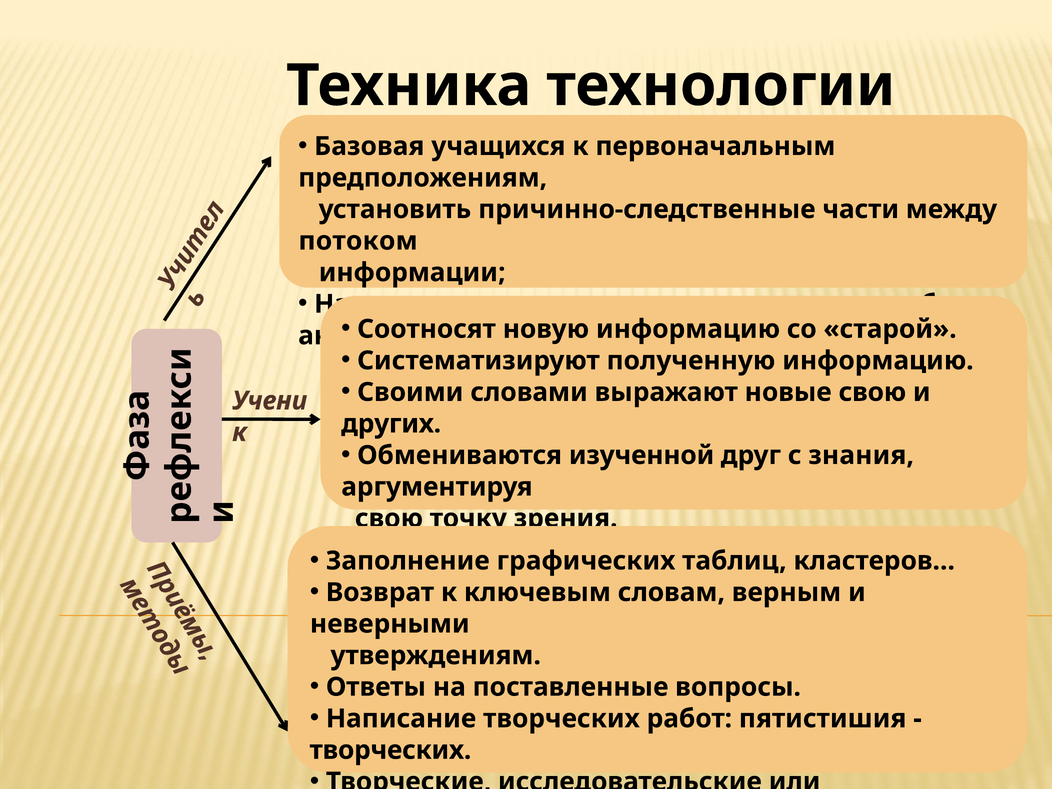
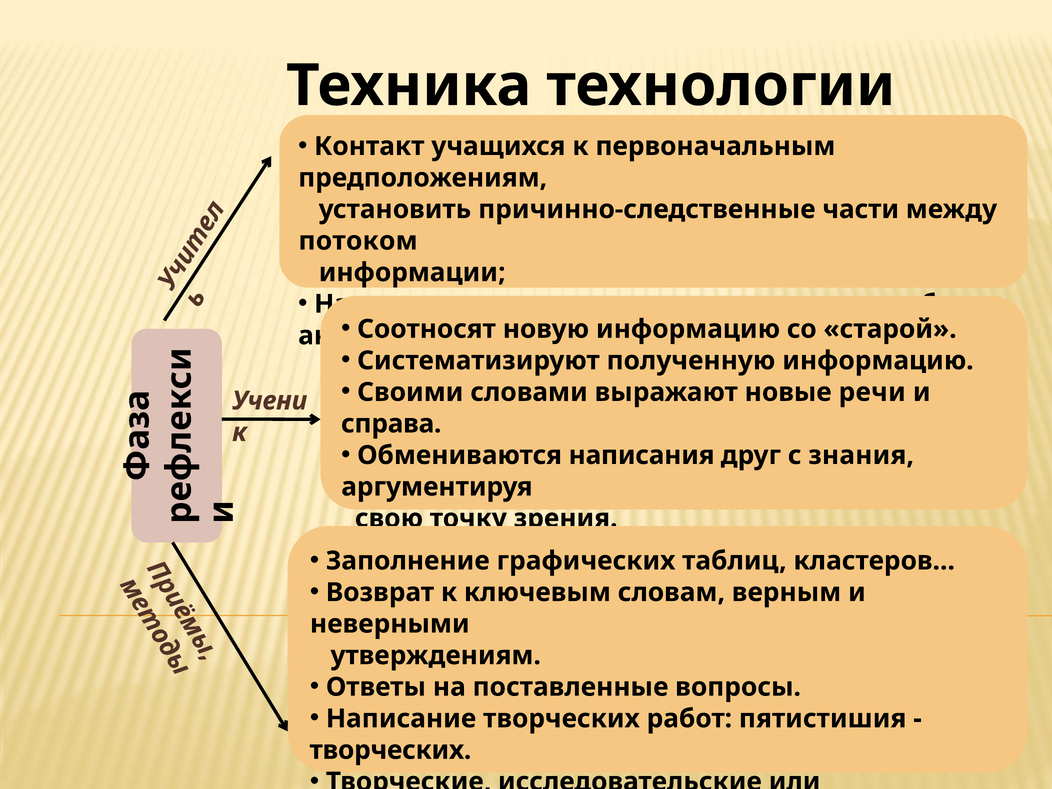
Базовая: Базовая -> Контакт
новые свою: свою -> речи
других: других -> справа
Обмениваются изученной: изученной -> написания
